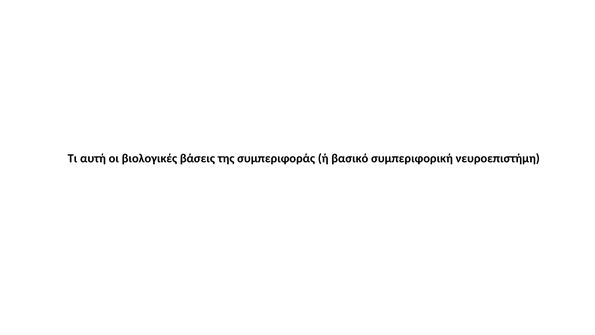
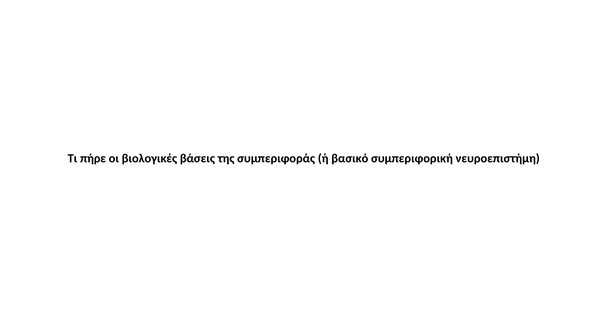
αυτή: αυτή -> πήρε
